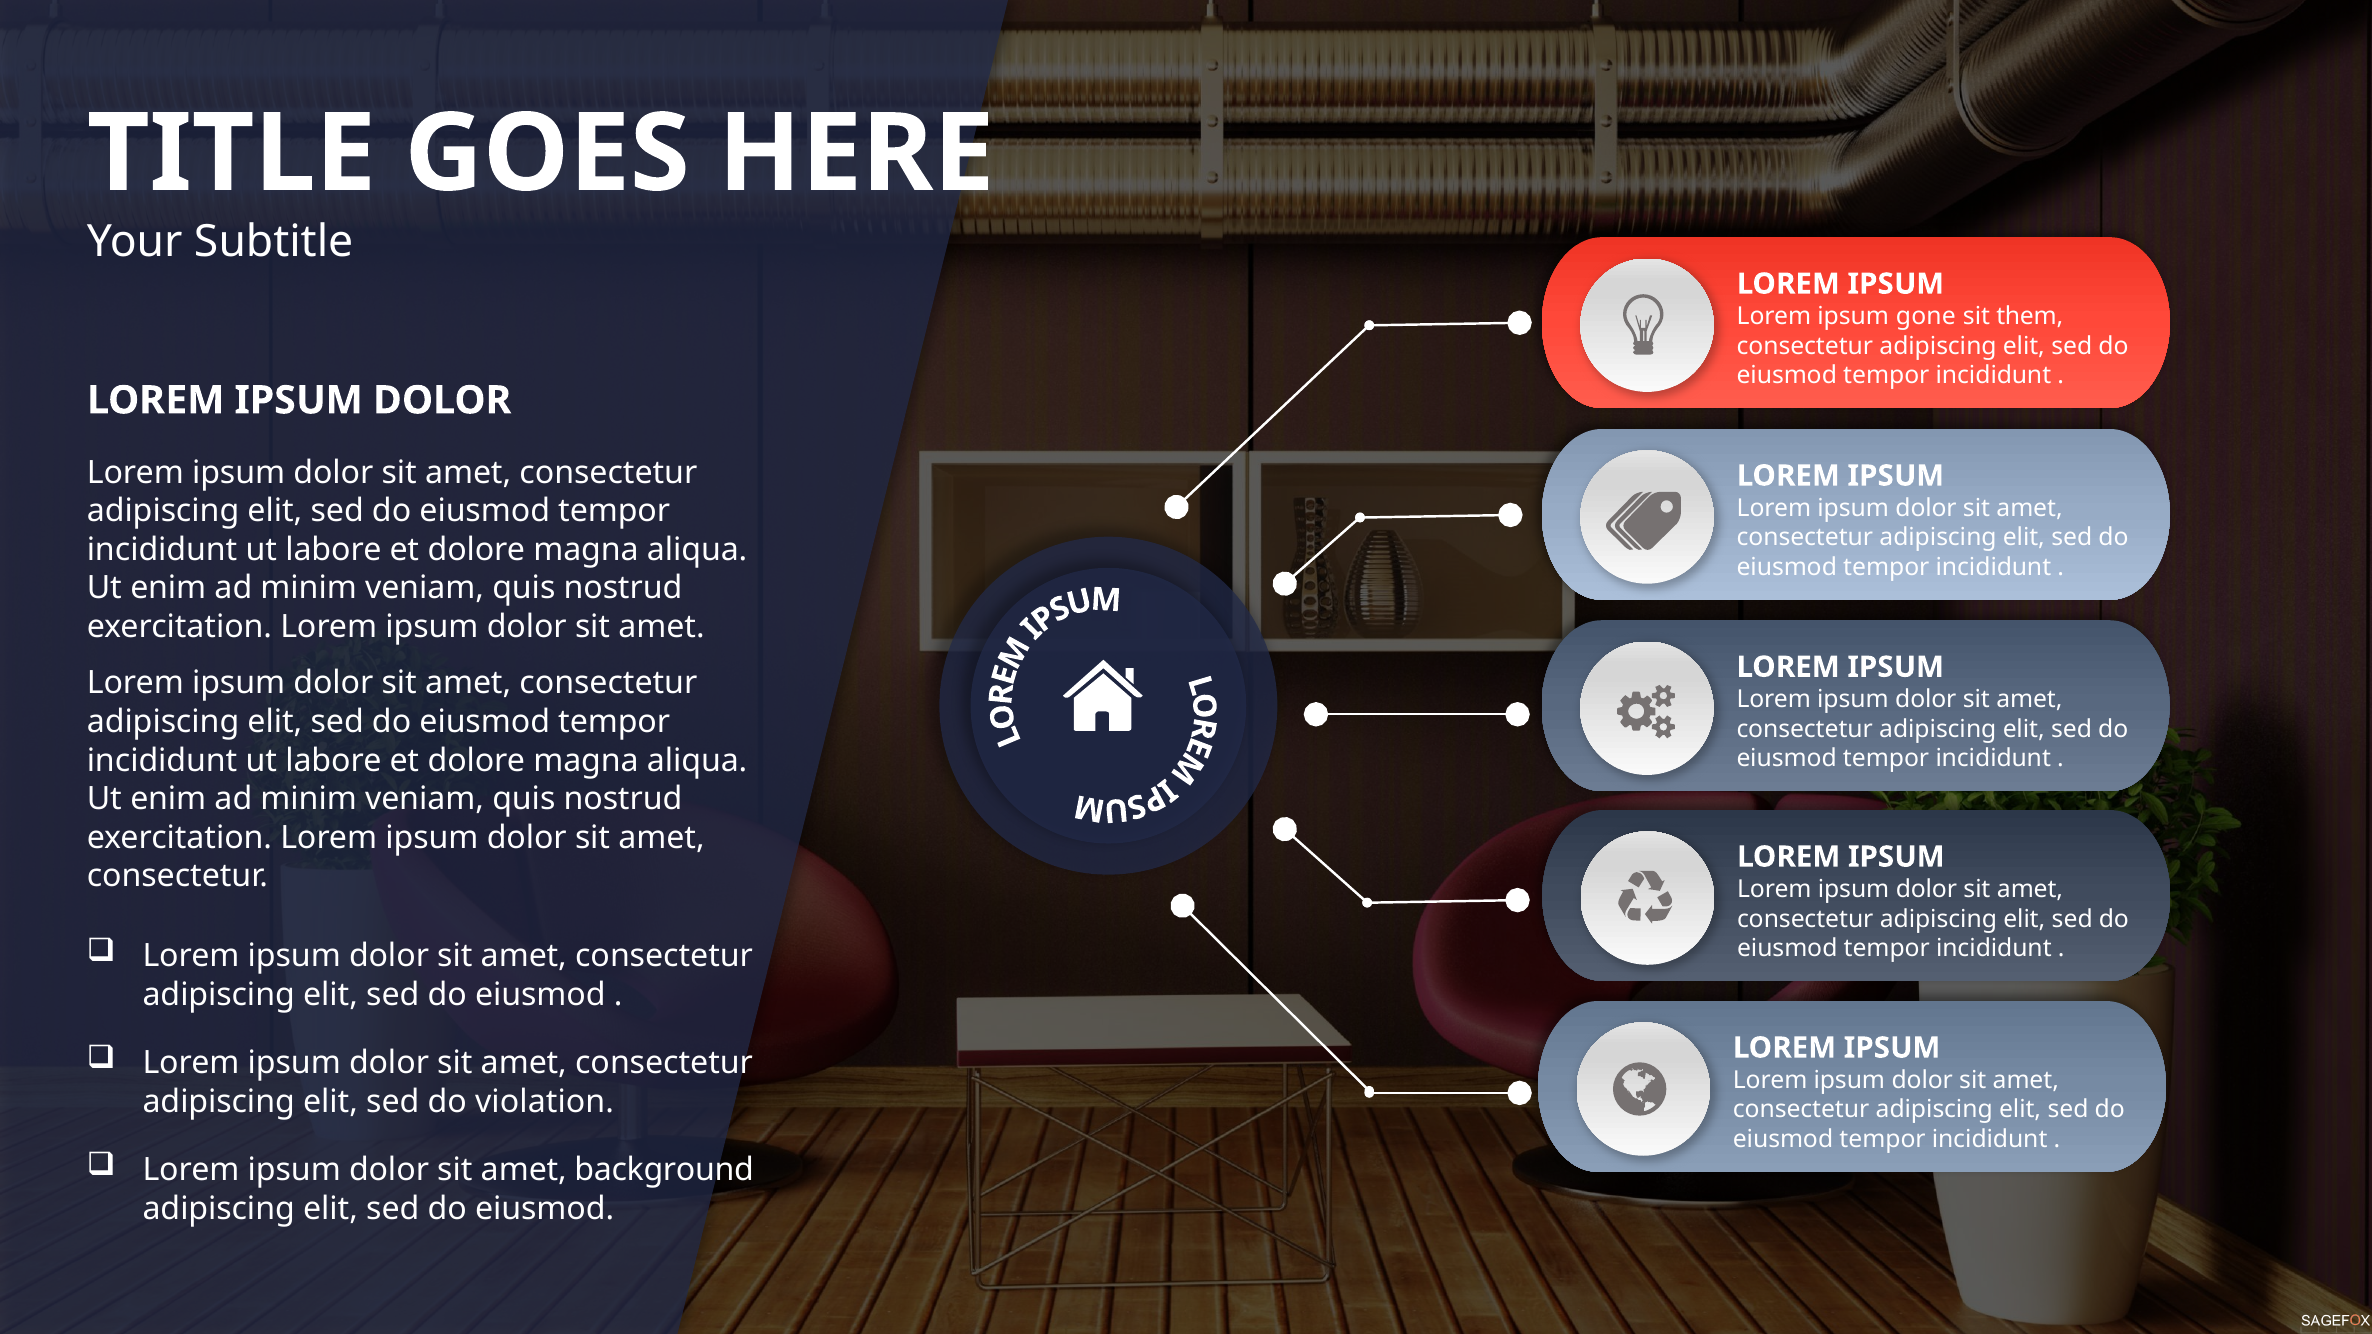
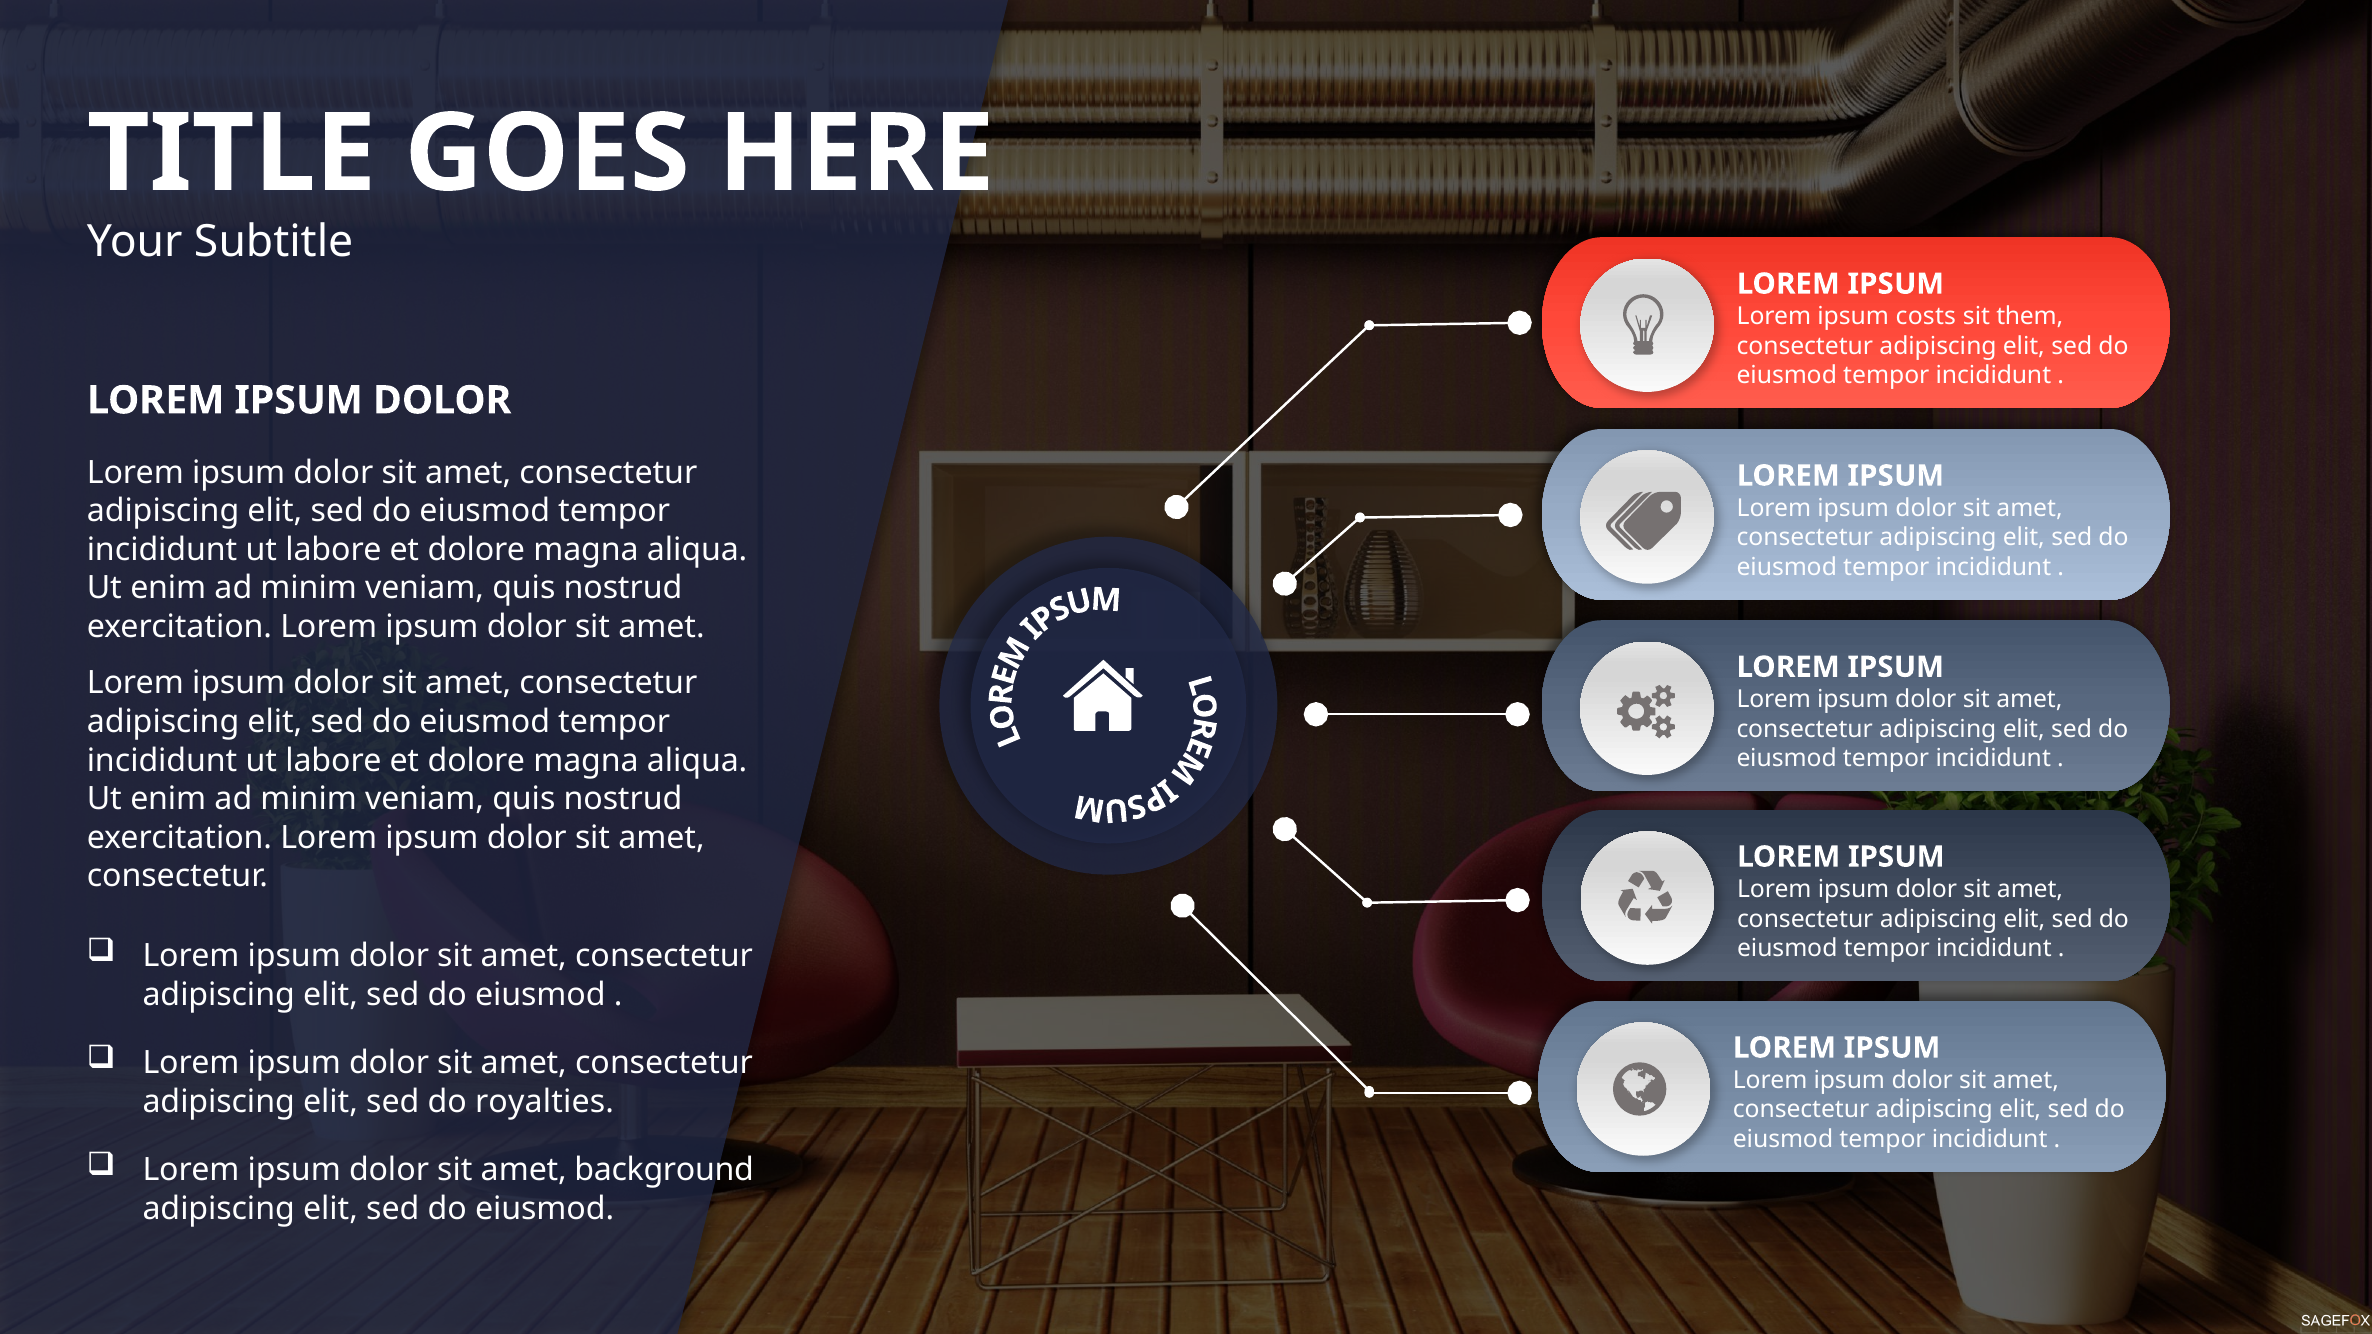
gone: gone -> costs
violation: violation -> royalties
